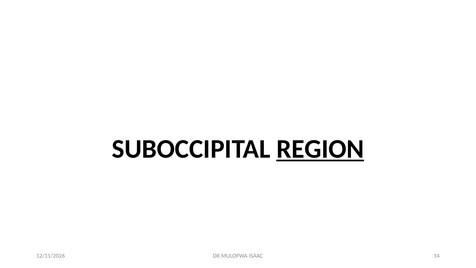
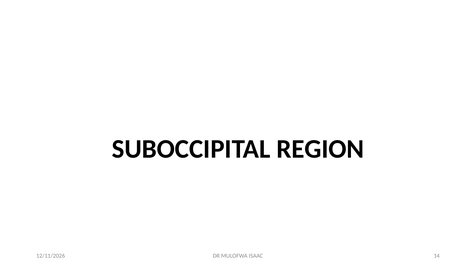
REGION underline: present -> none
